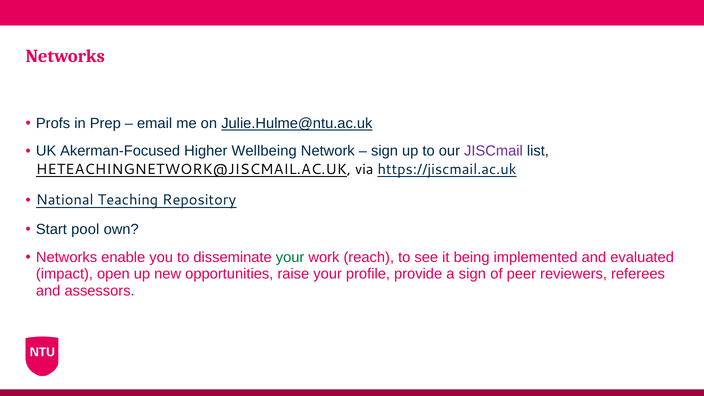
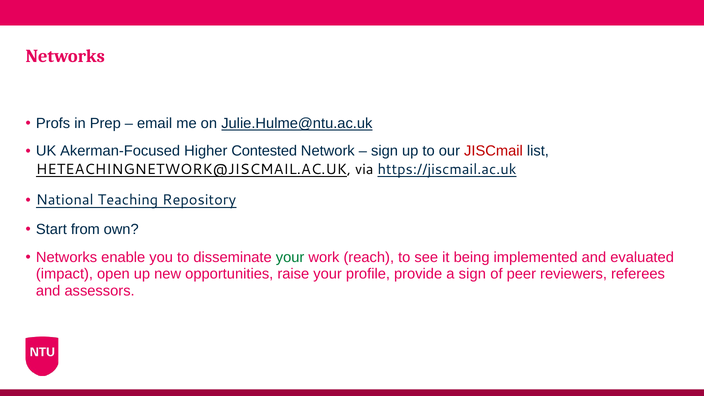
Wellbeing: Wellbeing -> Contested
JISCmail colour: purple -> red
pool: pool -> from
